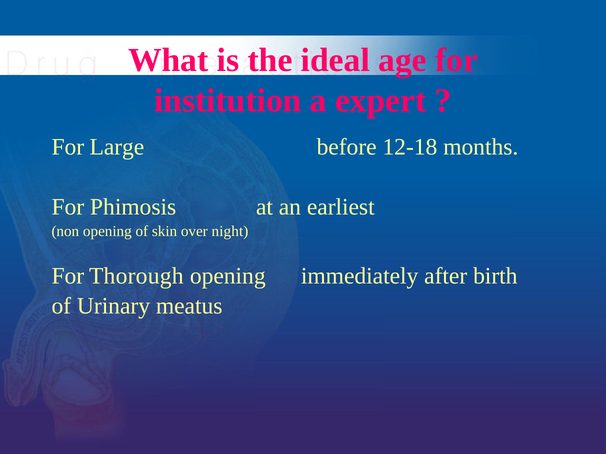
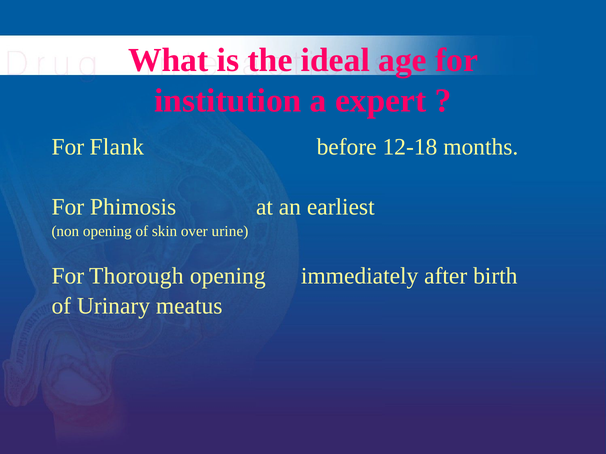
Large: Large -> Flank
night: night -> urine
